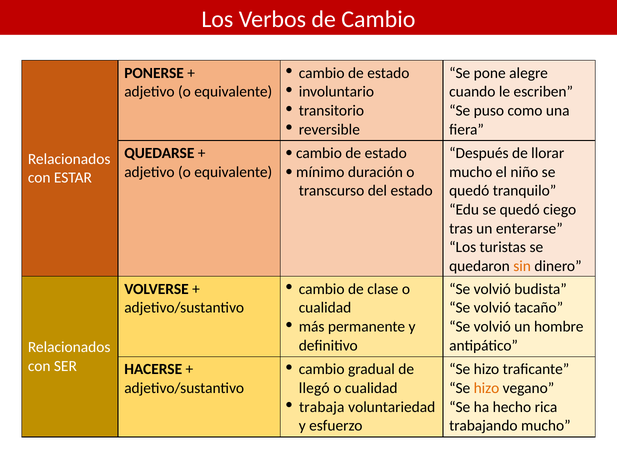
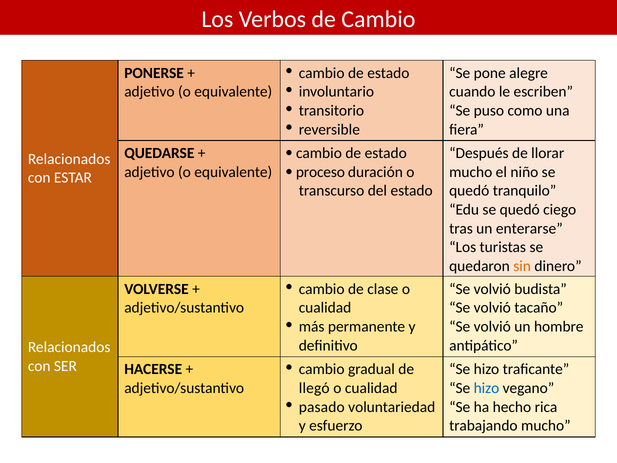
mínimo: mínimo -> proceso
hizo at (487, 388) colour: orange -> blue
trabaja: trabaja -> pasado
